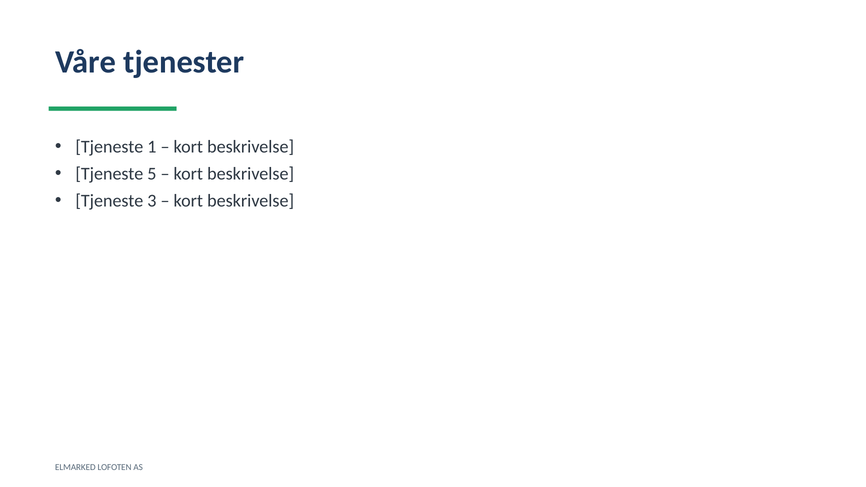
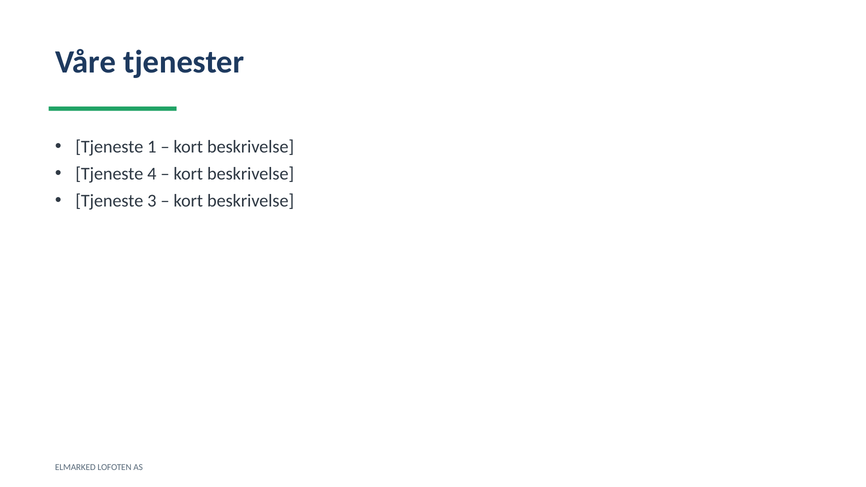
5: 5 -> 4
